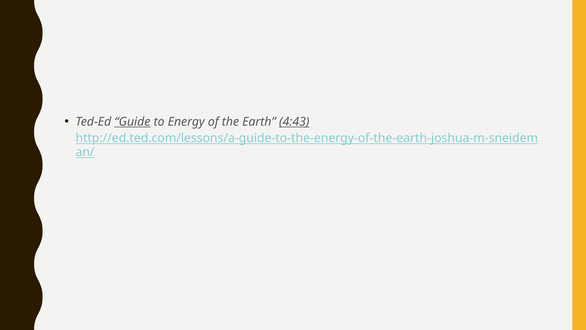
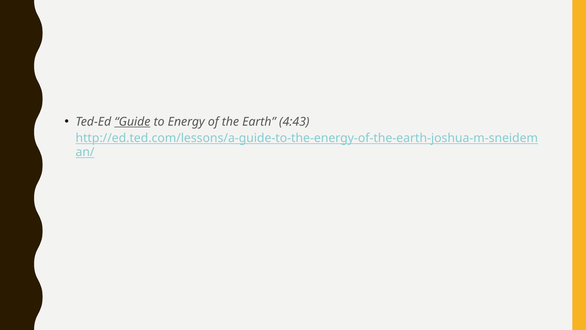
4:43 underline: present -> none
